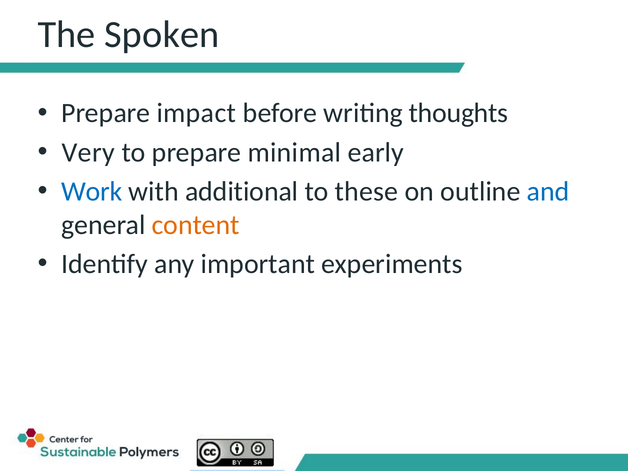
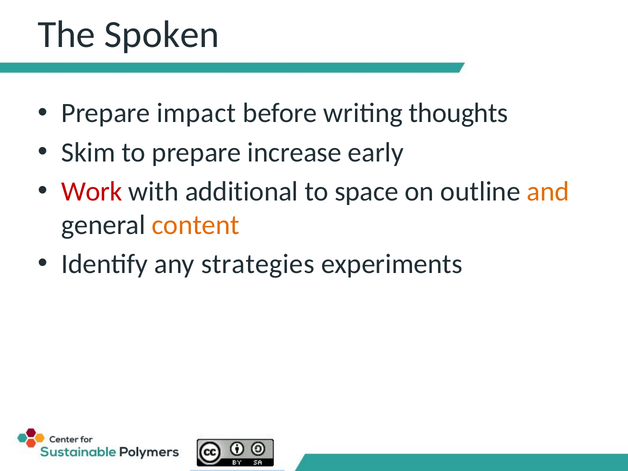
Very: Very -> Skim
minimal: minimal -> increase
Work colour: blue -> red
these: these -> space
and colour: blue -> orange
important: important -> strategies
